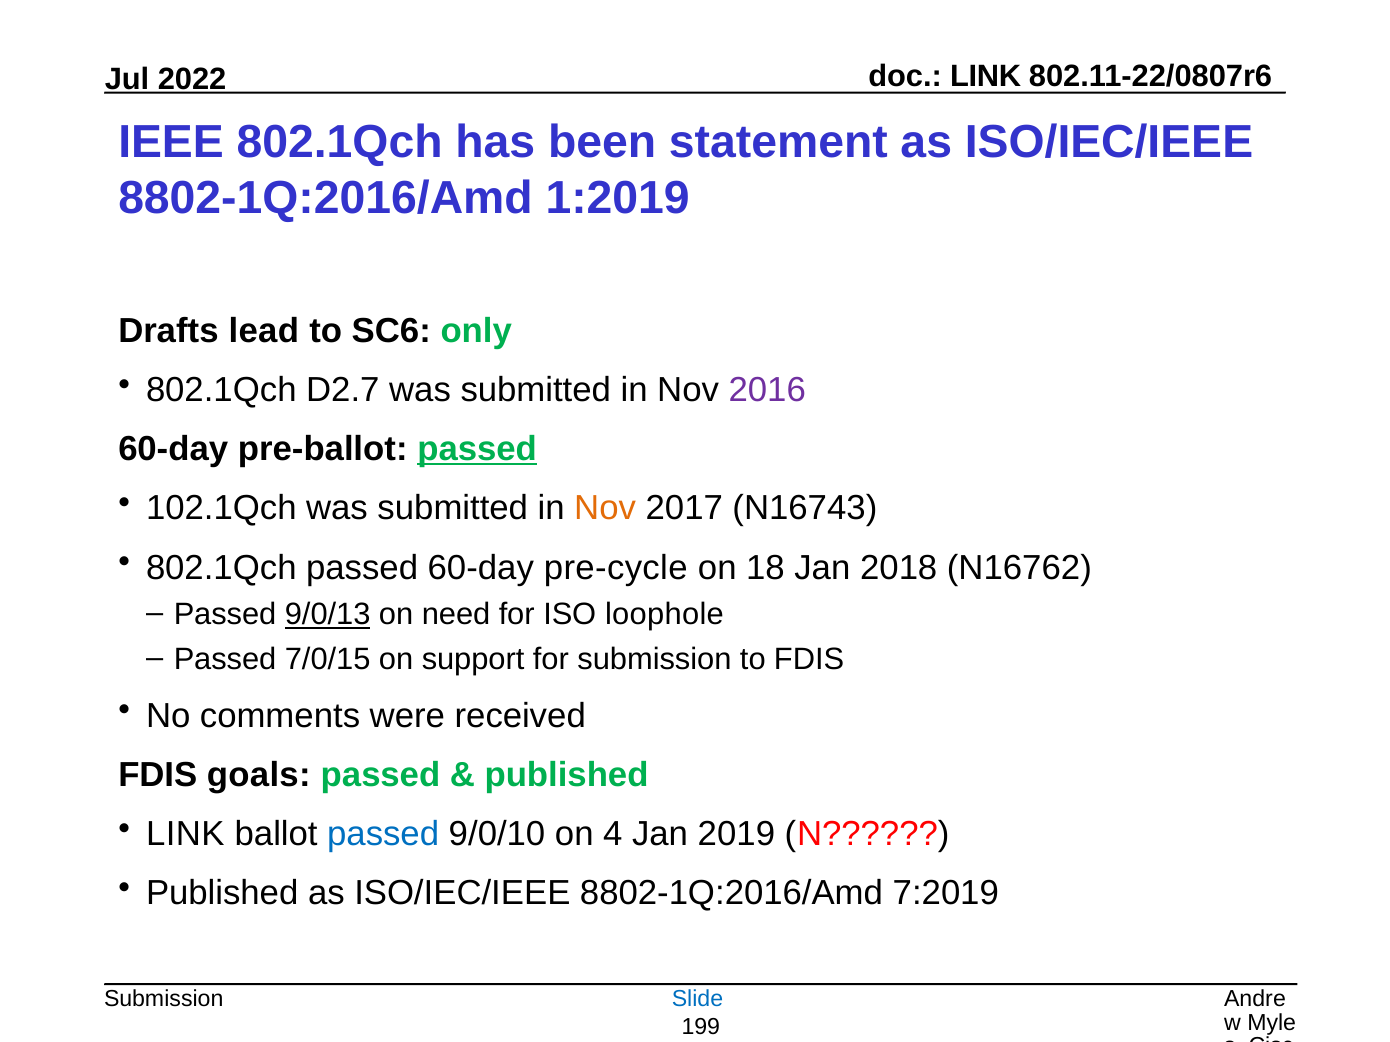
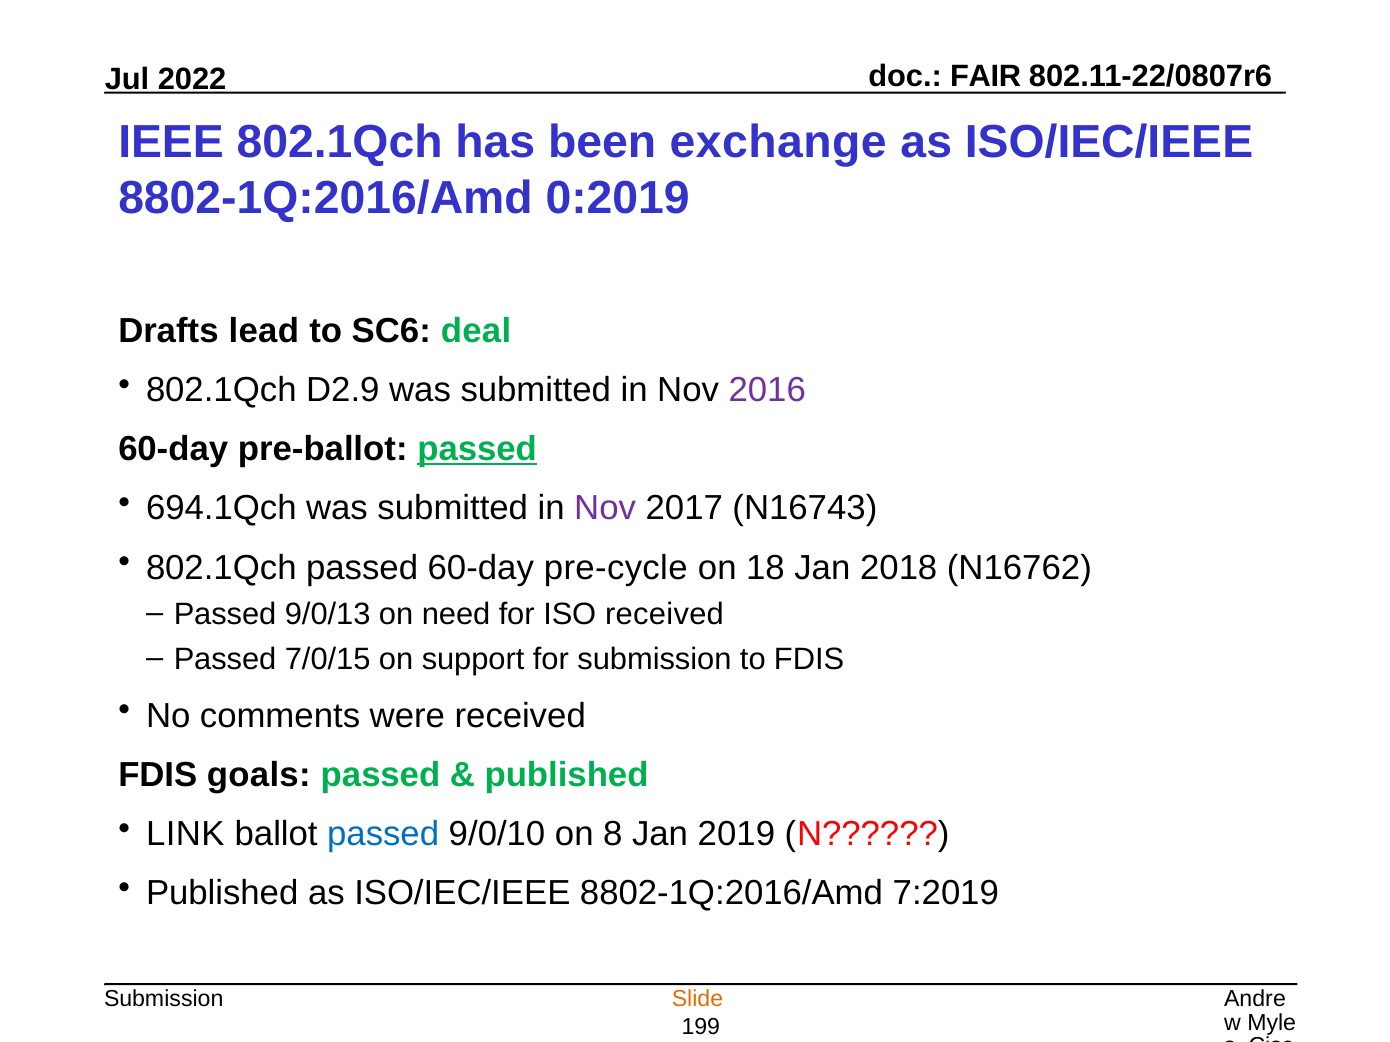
LINK at (986, 76): LINK -> FAIR
statement: statement -> exchange
1:2019: 1:2019 -> 0:2019
only: only -> deal
D2.7: D2.7 -> D2.9
102.1Qch: 102.1Qch -> 694.1Qch
Nov at (605, 509) colour: orange -> purple
9/0/13 underline: present -> none
ISO loophole: loophole -> received
4: 4 -> 8
Slide colour: blue -> orange
